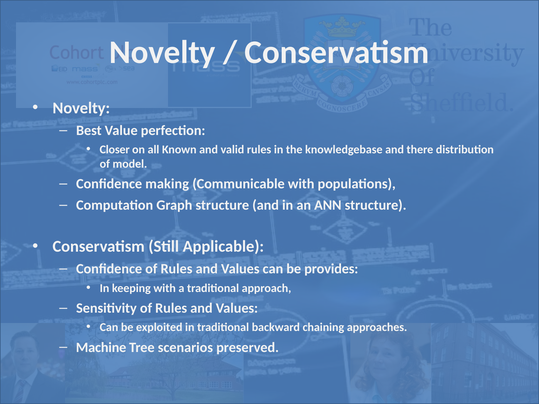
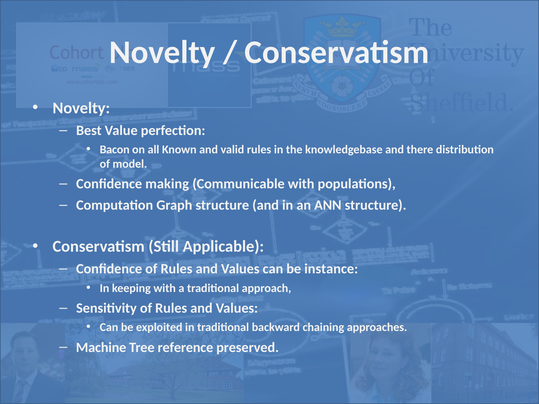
Closer: Closer -> Bacon
provides: provides -> instance
scenarios: scenarios -> reference
